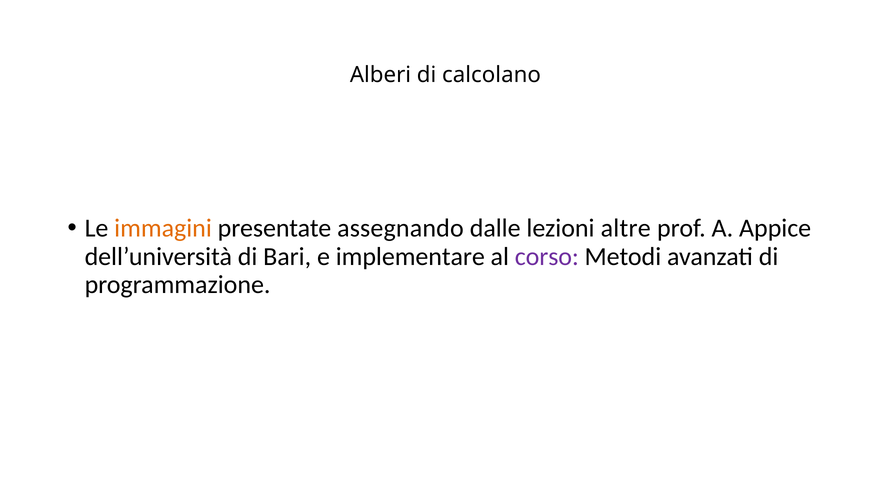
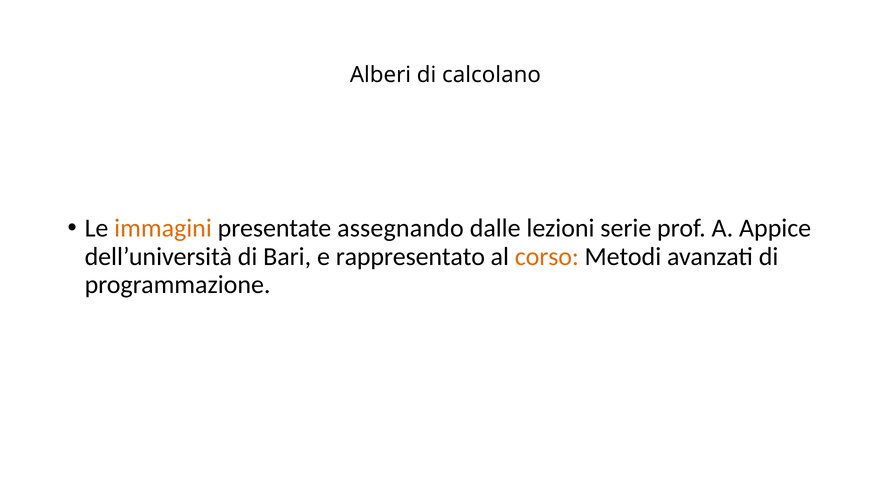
altre: altre -> serie
implementare: implementare -> rappresentato
corso colour: purple -> orange
